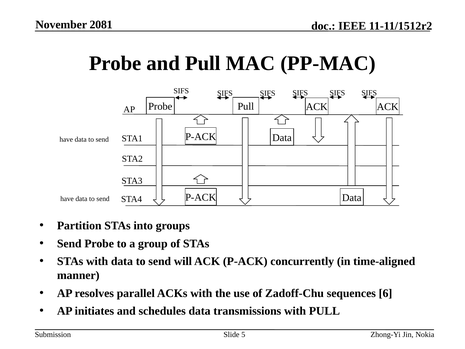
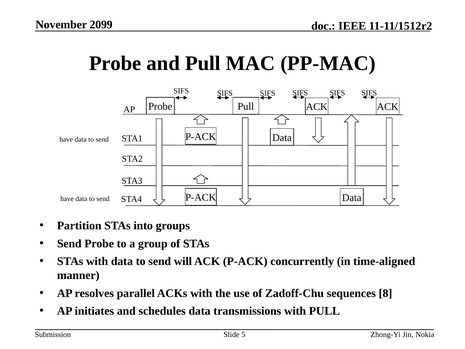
2081: 2081 -> 2099
6: 6 -> 8
